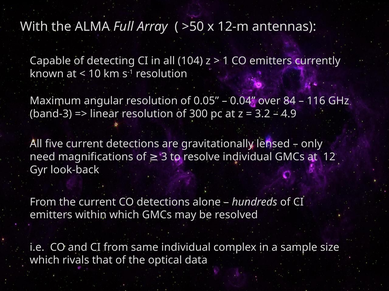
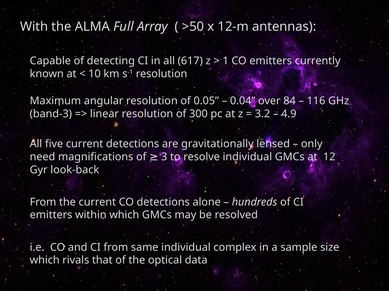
104: 104 -> 617
